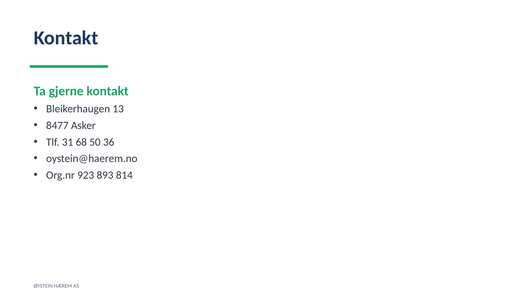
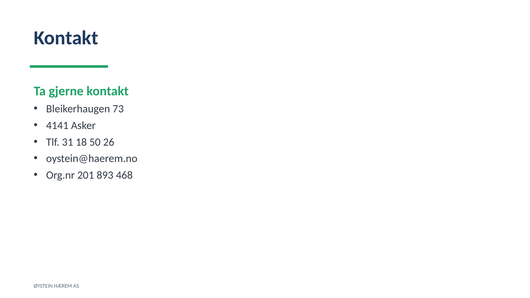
13: 13 -> 73
8477: 8477 -> 4141
68: 68 -> 18
36: 36 -> 26
923: 923 -> 201
814: 814 -> 468
